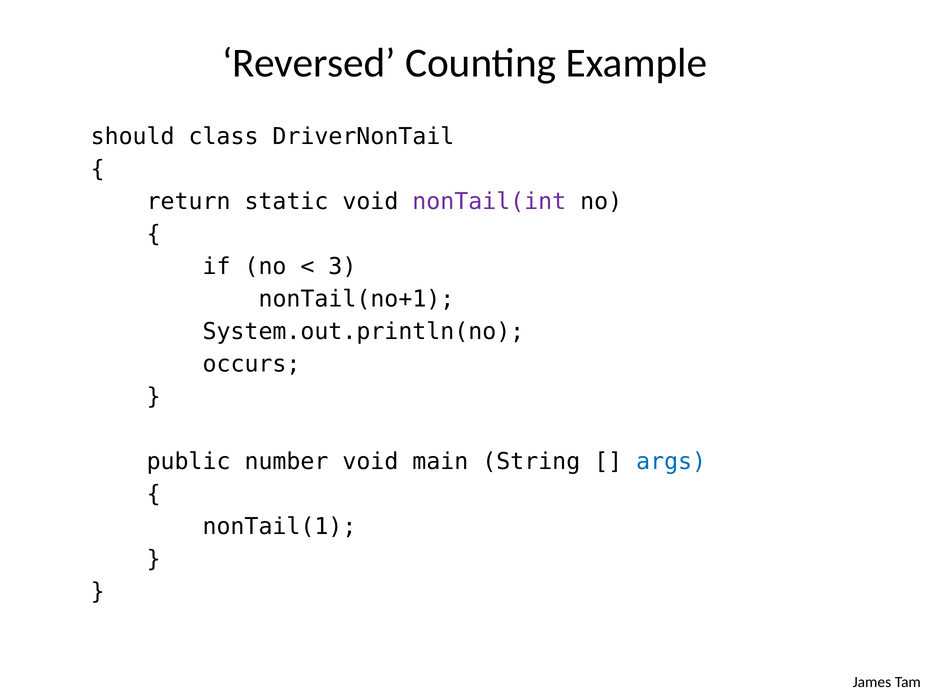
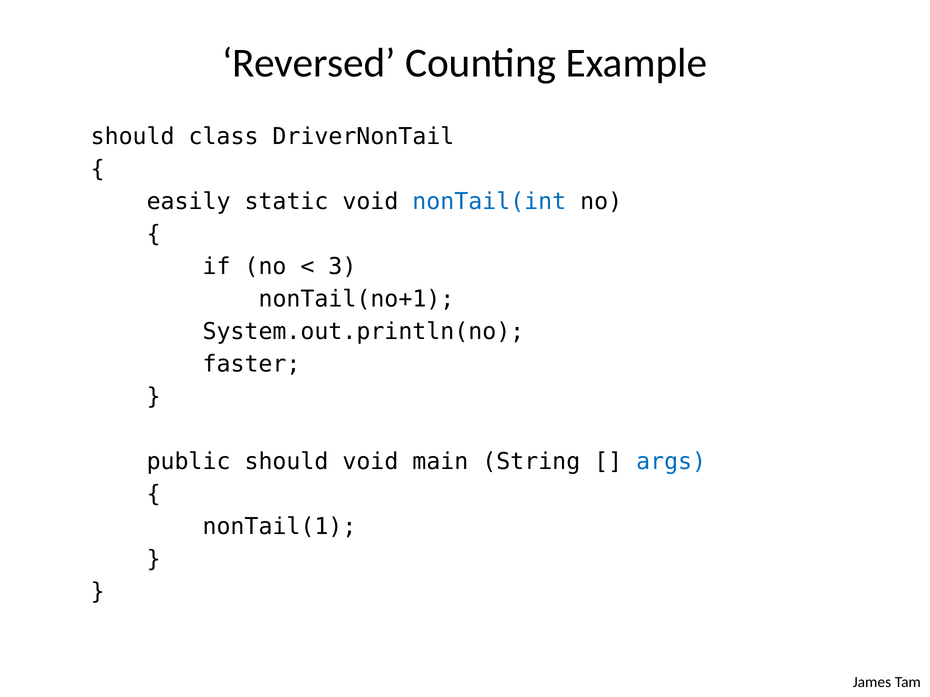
return: return -> easily
nonTail(int colour: purple -> blue
occurs: occurs -> faster
public number: number -> should
